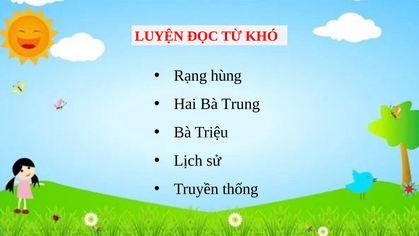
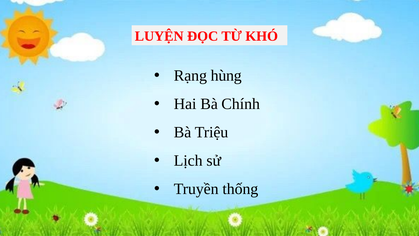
Trung: Trung -> Chính
